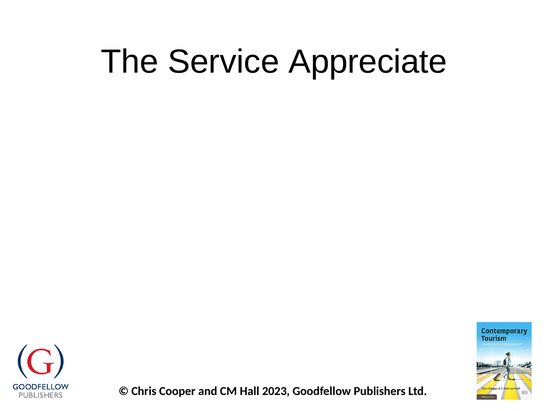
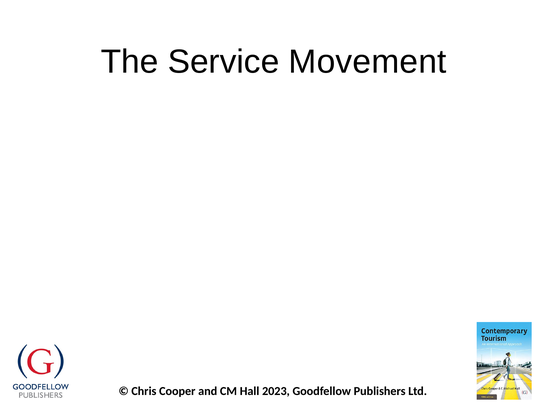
Appreciate: Appreciate -> Movement
